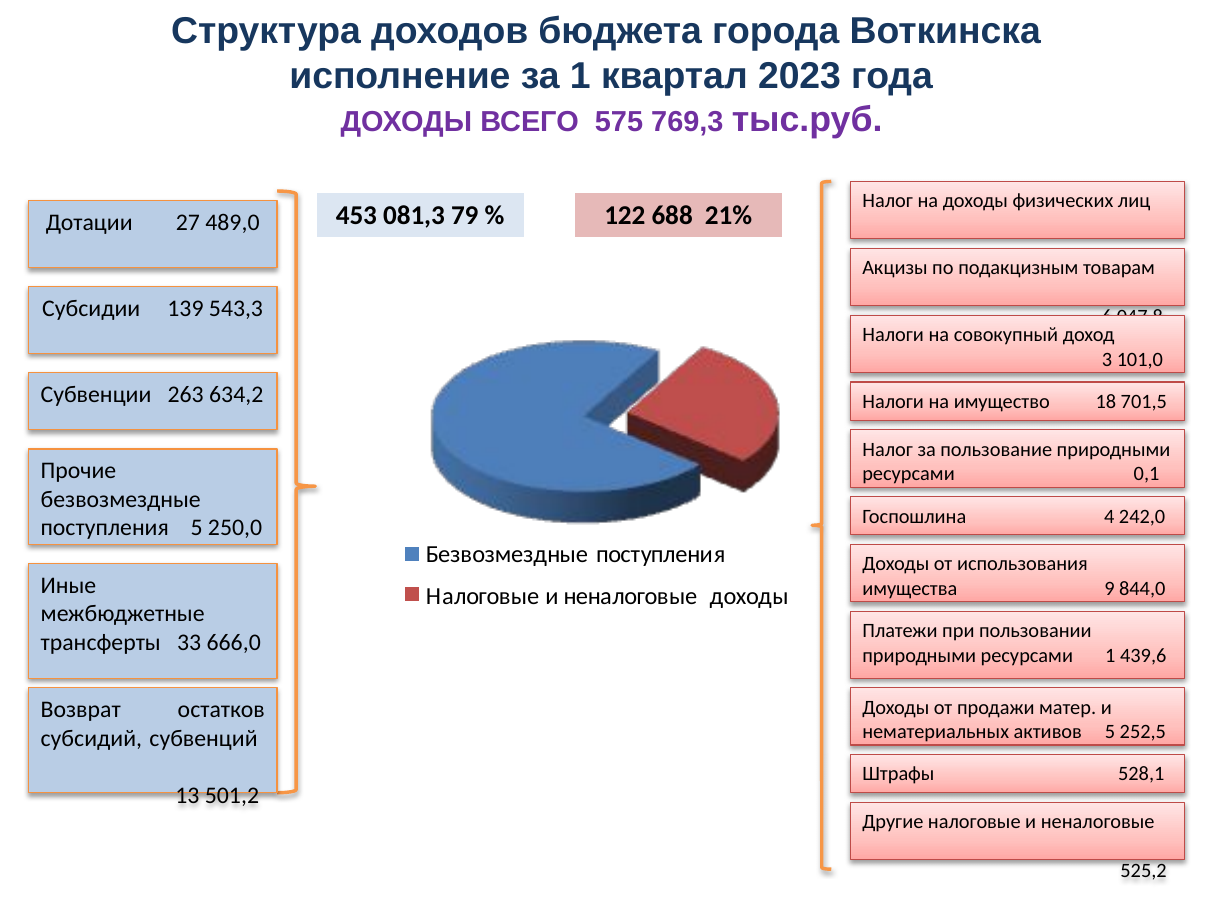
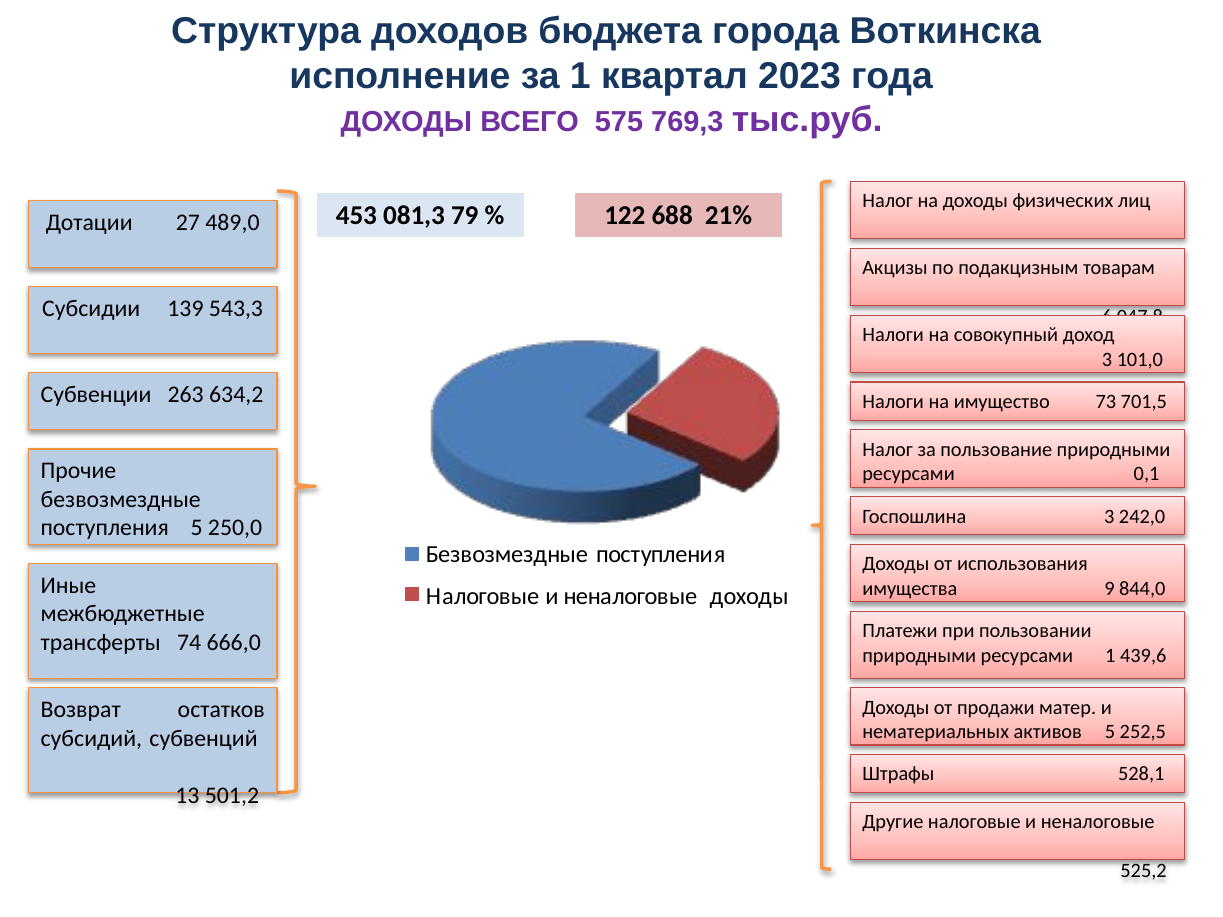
18: 18 -> 73
Госпошлина 4: 4 -> 3
33: 33 -> 74
